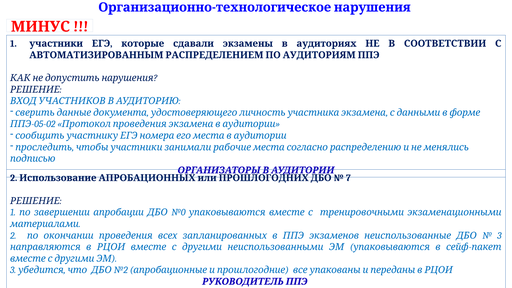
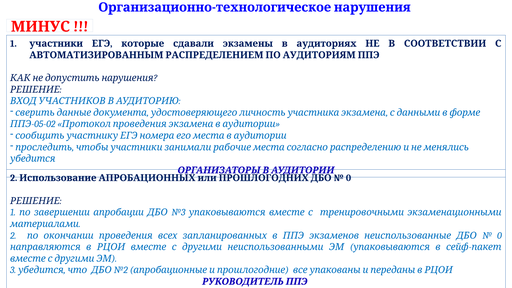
подписью at (33, 159): подписью -> убедится
7 at (348, 178): 7 -> 0
№0: №0 -> №3
3 at (499, 235): 3 -> 0
